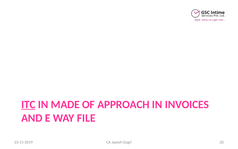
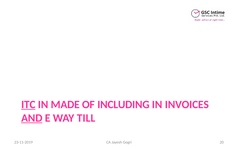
APPROACH: APPROACH -> INCLUDING
AND underline: none -> present
FILE: FILE -> TILL
